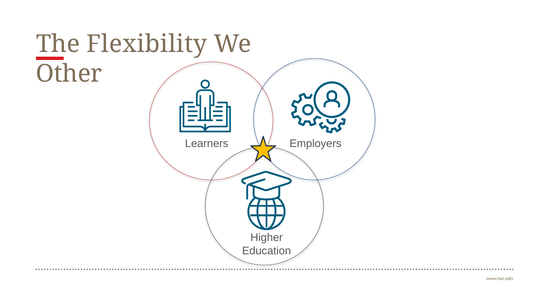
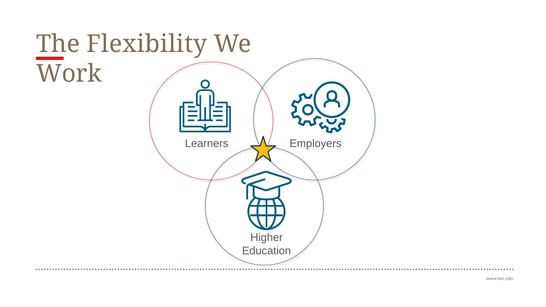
Other: Other -> Work
